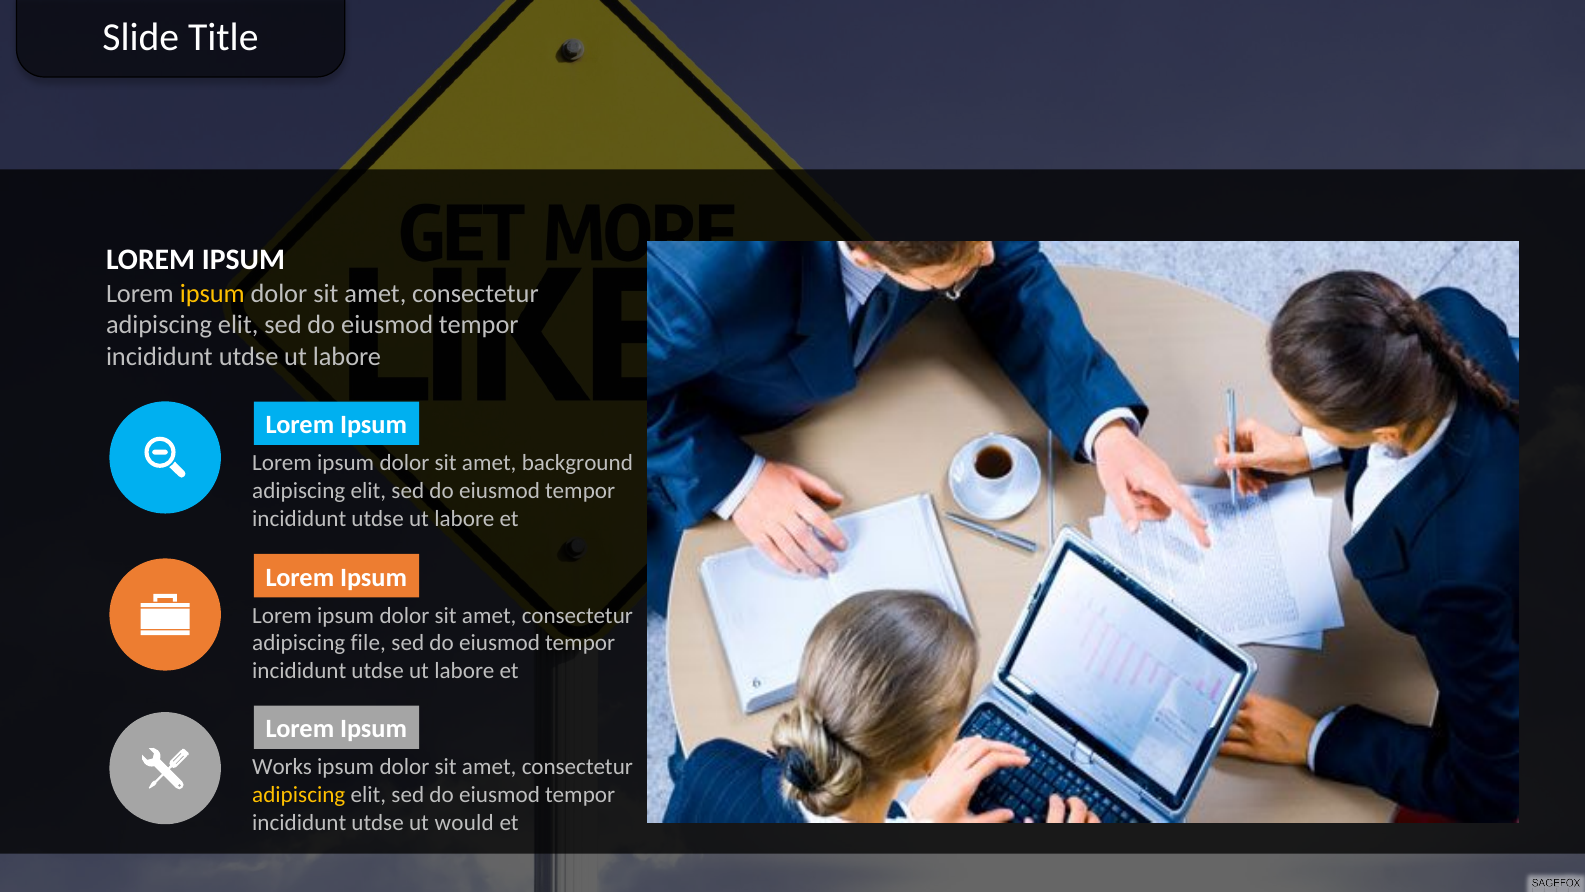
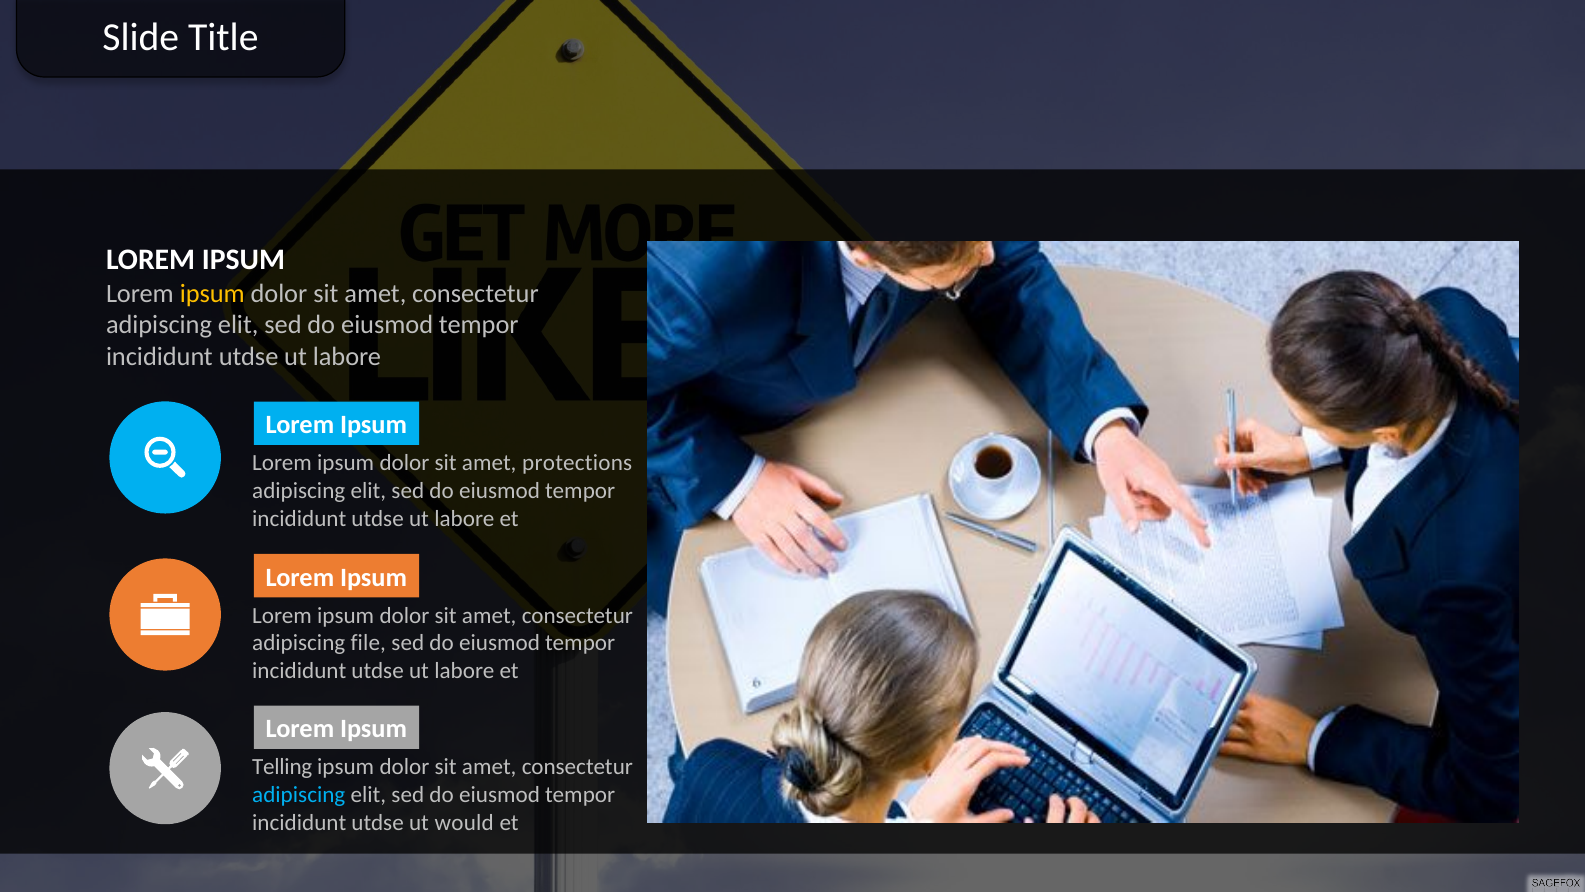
background: background -> protections
Works: Works -> Telling
adipiscing at (299, 794) colour: yellow -> light blue
